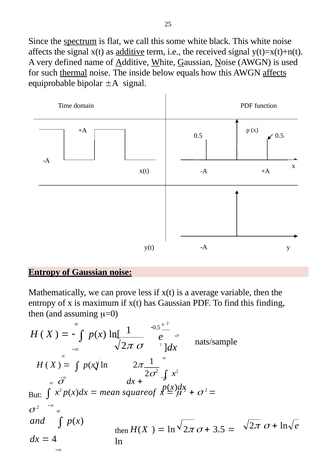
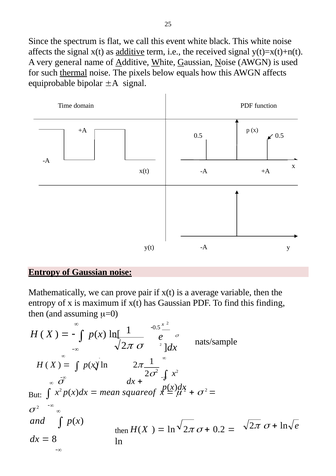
spectrum underline: present -> none
some: some -> event
defined: defined -> general
inside: inside -> pixels
affects at (275, 73) underline: present -> none
less: less -> pair
3.5: 3.5 -> 0.2
4: 4 -> 8
